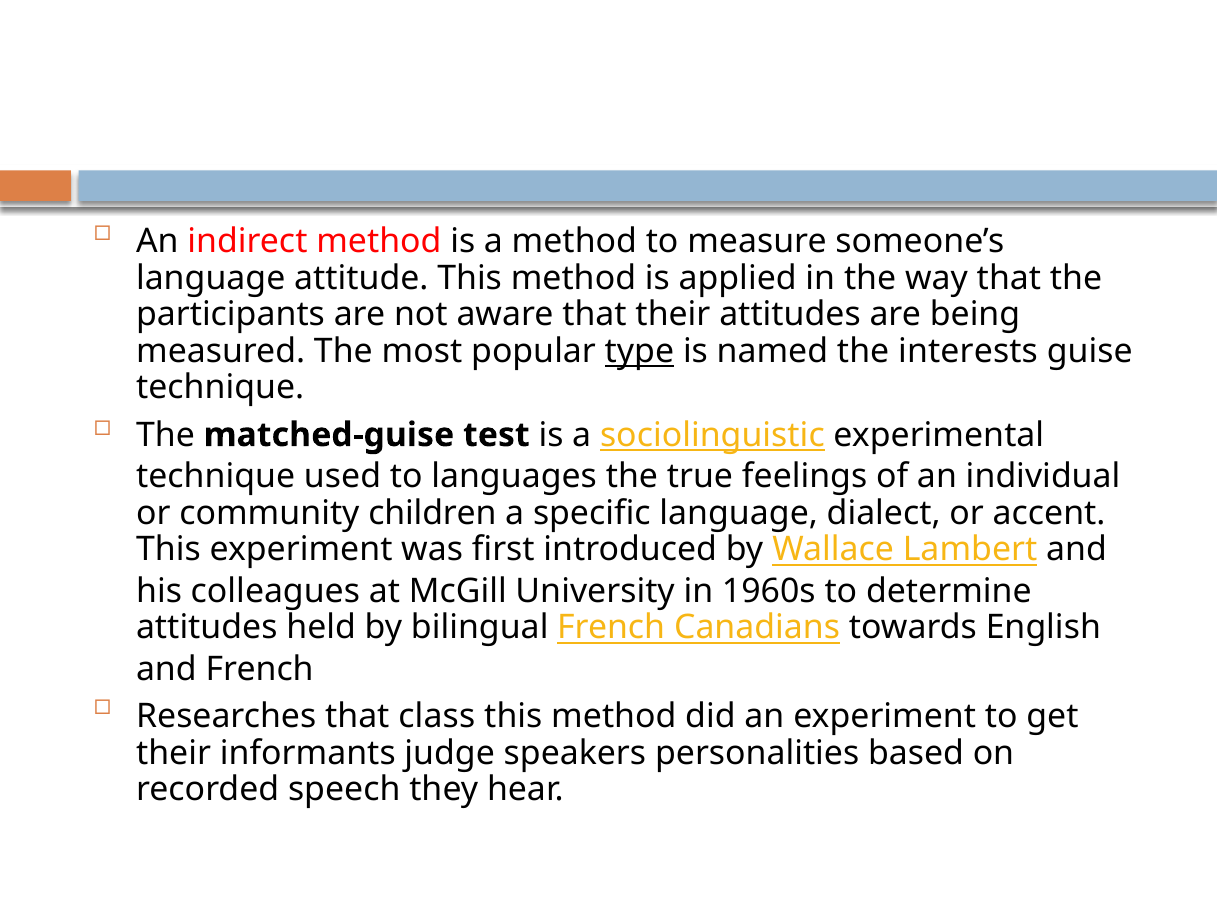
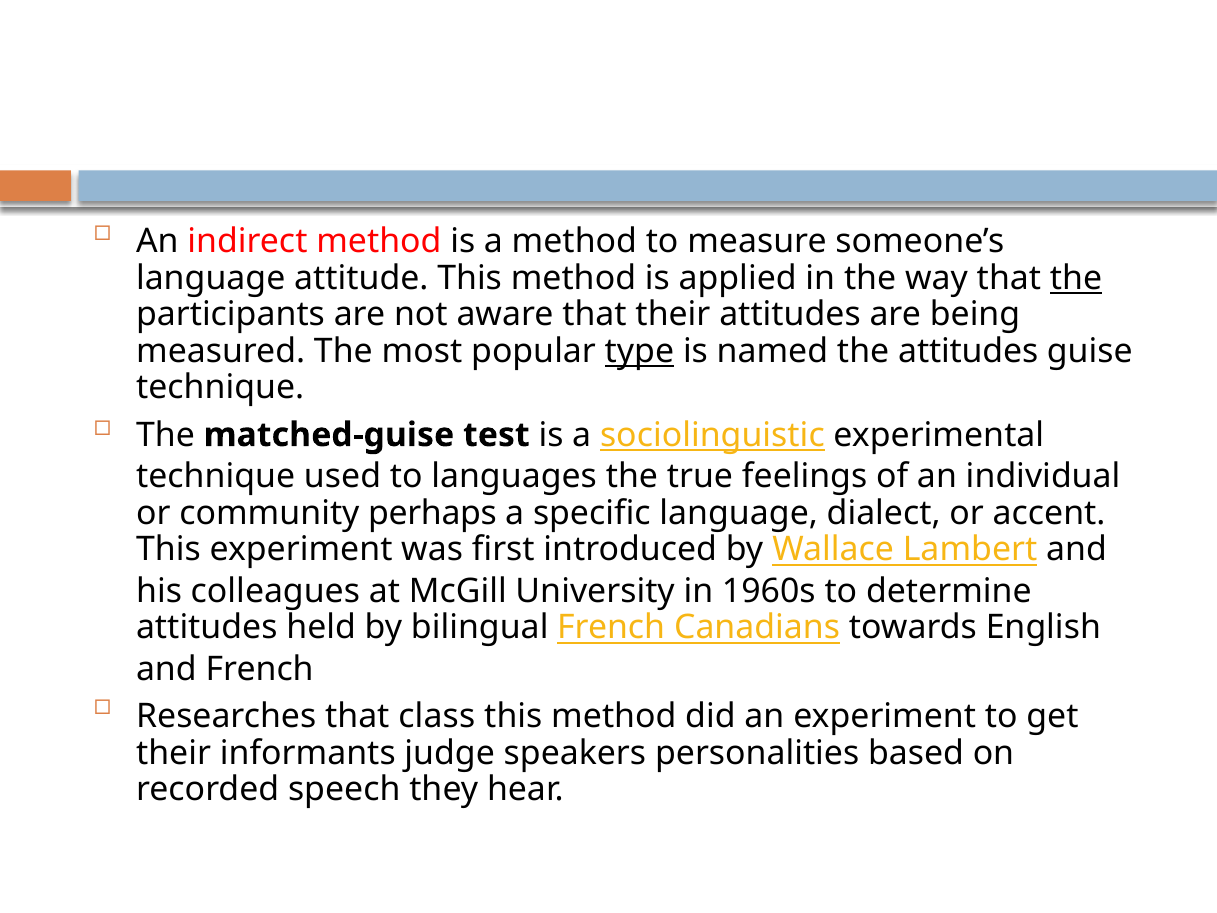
the at (1076, 278) underline: none -> present
the interests: interests -> attitudes
children: children -> perhaps
